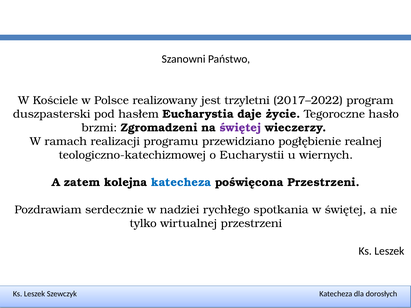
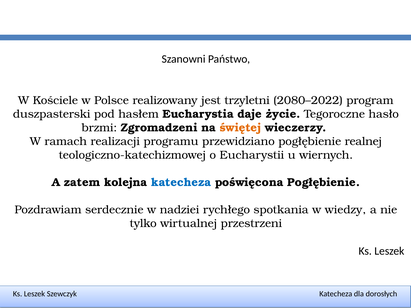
2017–2022: 2017–2022 -> 2080–2022
świętej at (240, 128) colour: purple -> orange
poświęcona Przestrzeni: Przestrzeni -> Pogłębienie
w świętej: świętej -> wiedzy
